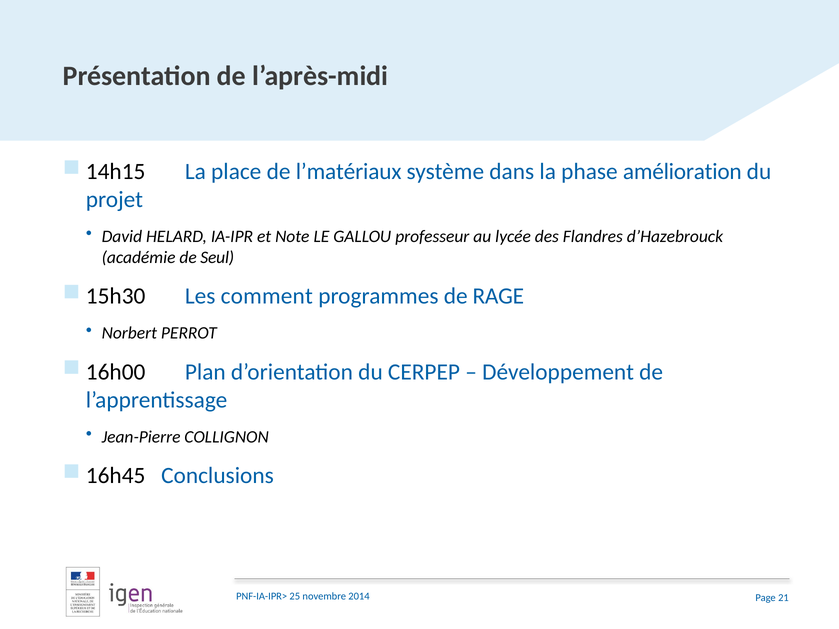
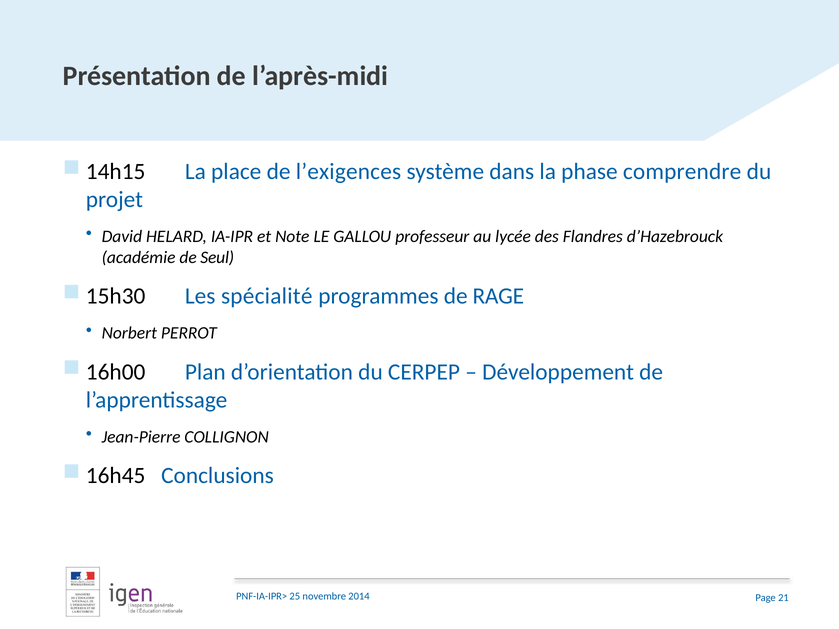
l’matériaux: l’matériaux -> l’exigences
amélioration: amélioration -> comprendre
comment: comment -> spécialité
